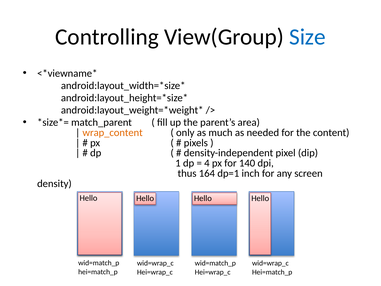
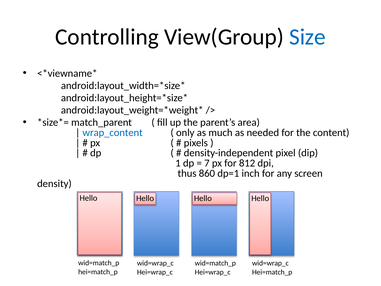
wrap_content colour: orange -> blue
4: 4 -> 7
140: 140 -> 812
164: 164 -> 860
